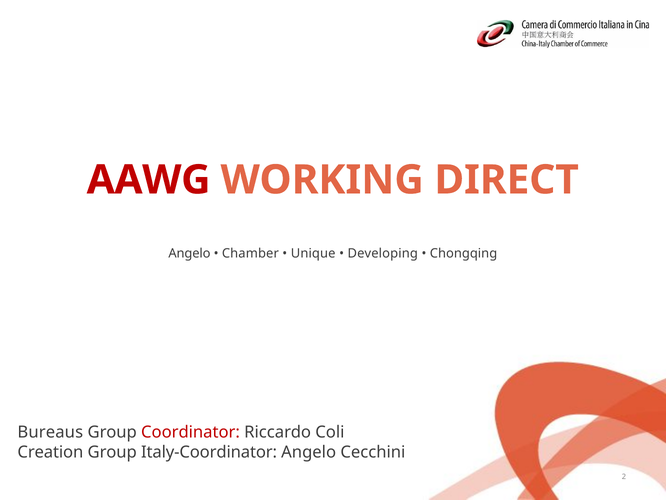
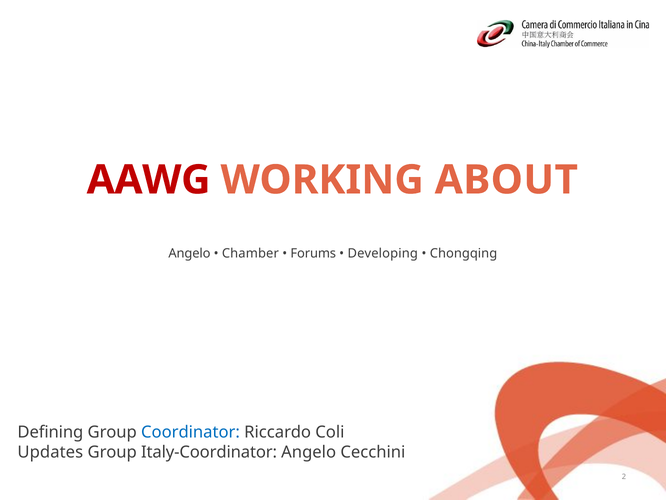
DIRECT: DIRECT -> ABOUT
Unique: Unique -> Forums
Bureaus: Bureaus -> Defining
Coordinator colour: red -> blue
Creation: Creation -> Updates
